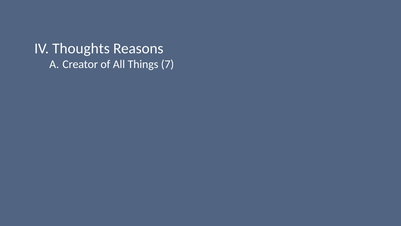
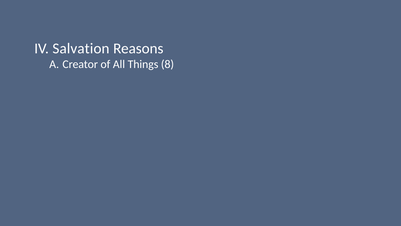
Thoughts: Thoughts -> Salvation
7: 7 -> 8
